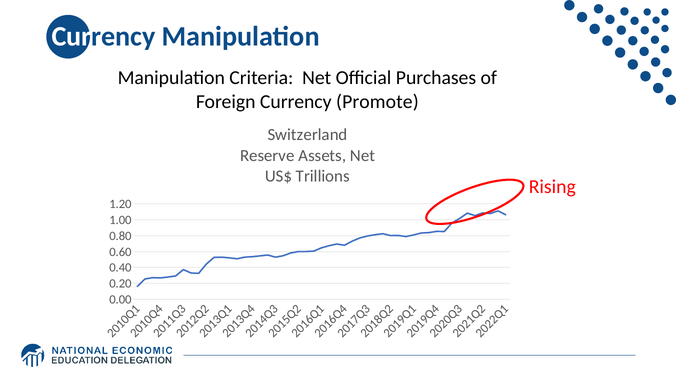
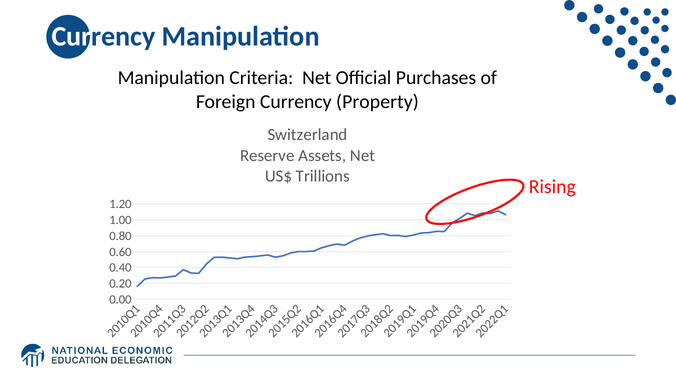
Promote: Promote -> Property
